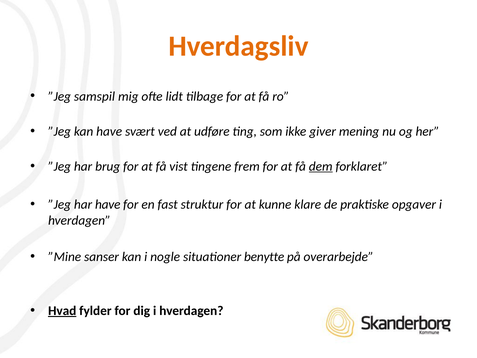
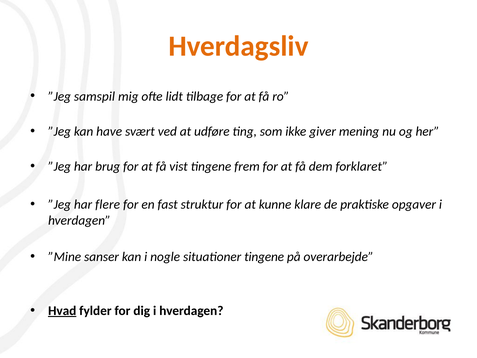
dem underline: present -> none
har have: have -> flere
situationer benytte: benytte -> tingene
